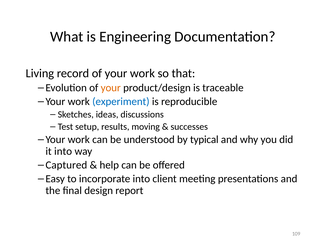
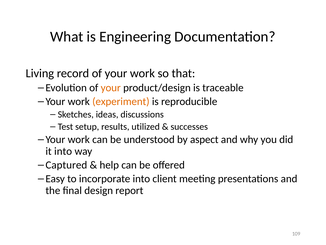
experiment colour: blue -> orange
moving: moving -> utilized
typical: typical -> aspect
